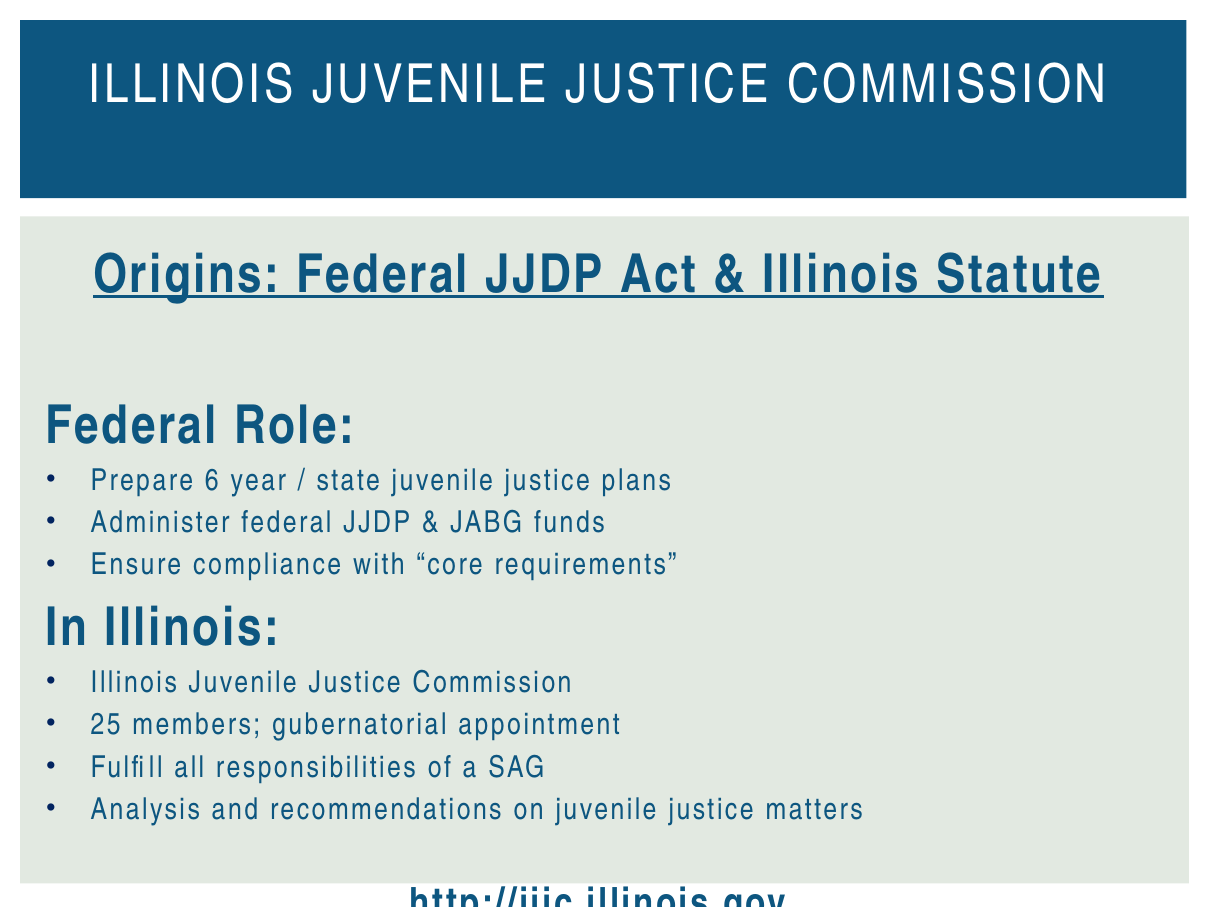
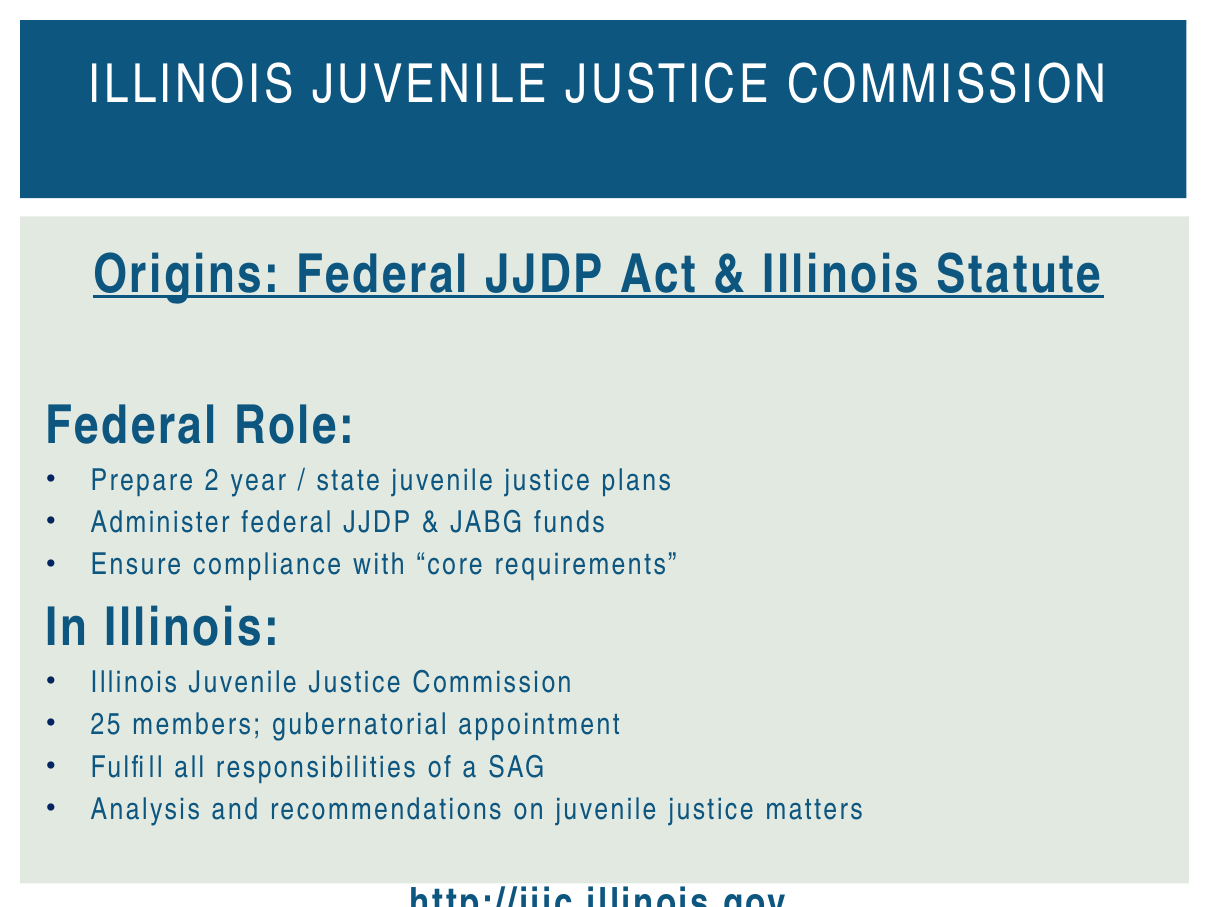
6: 6 -> 2
